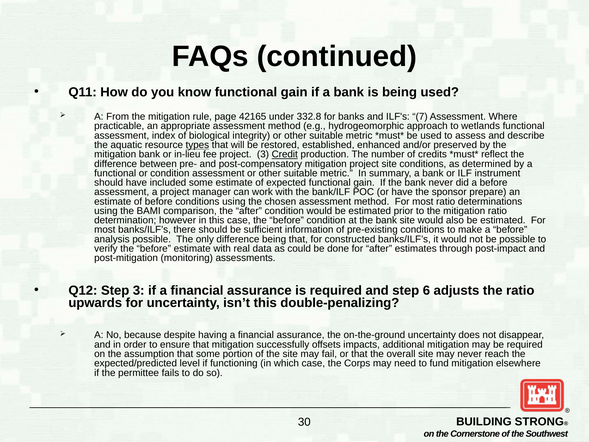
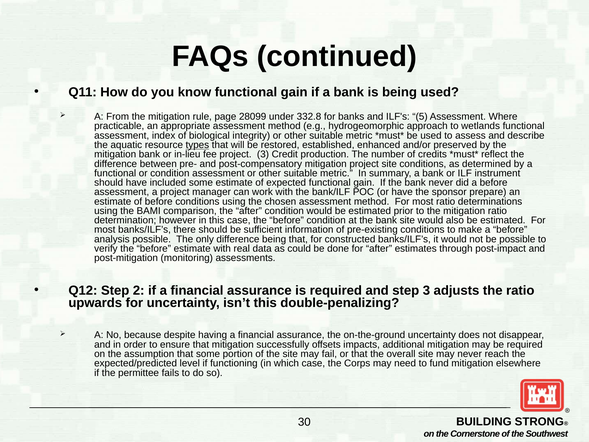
42165: 42165 -> 28099
7: 7 -> 5
Credit underline: present -> none
Step 3: 3 -> 2
step 6: 6 -> 3
